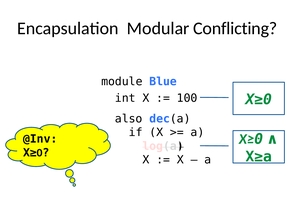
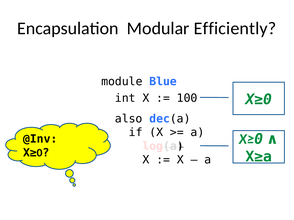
Conflicting: Conflicting -> Efficiently
